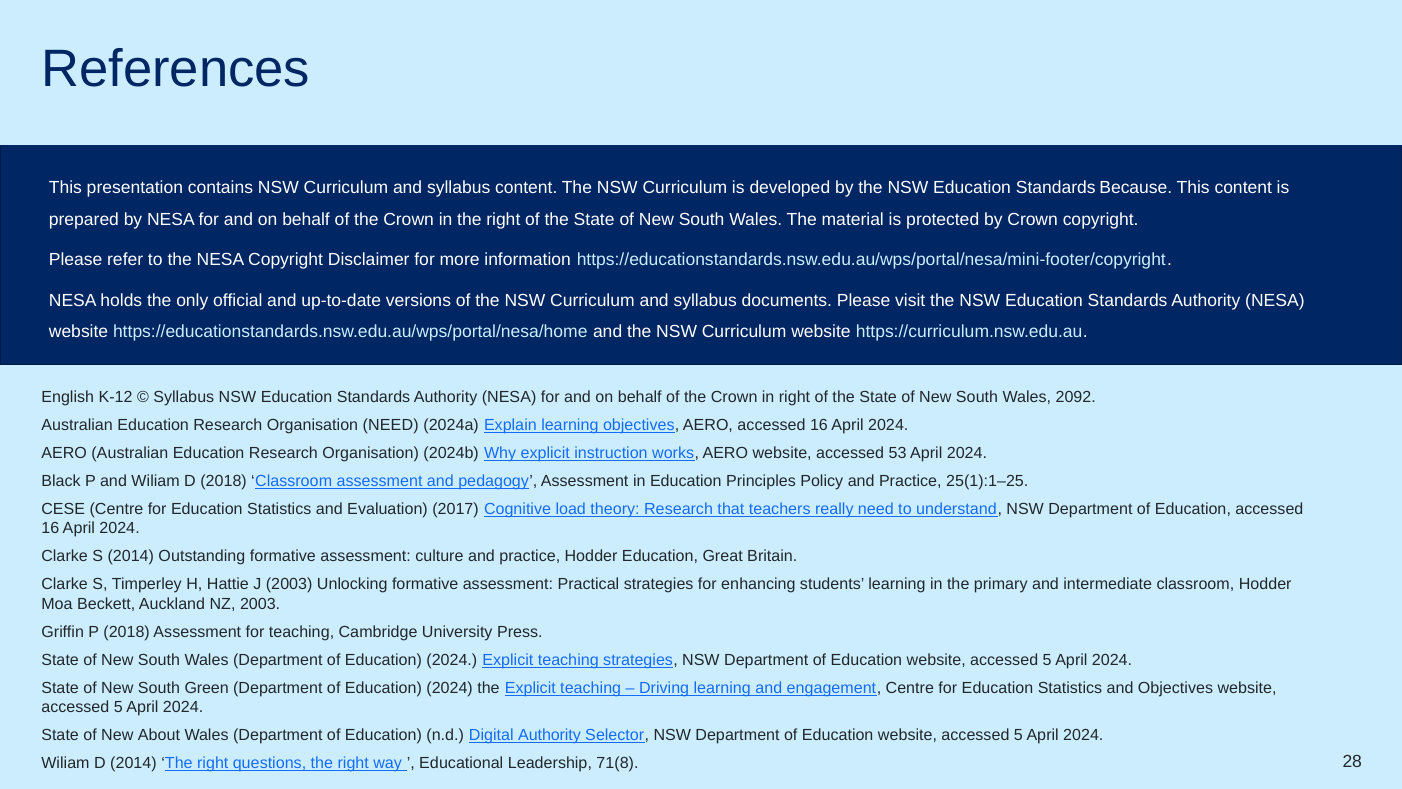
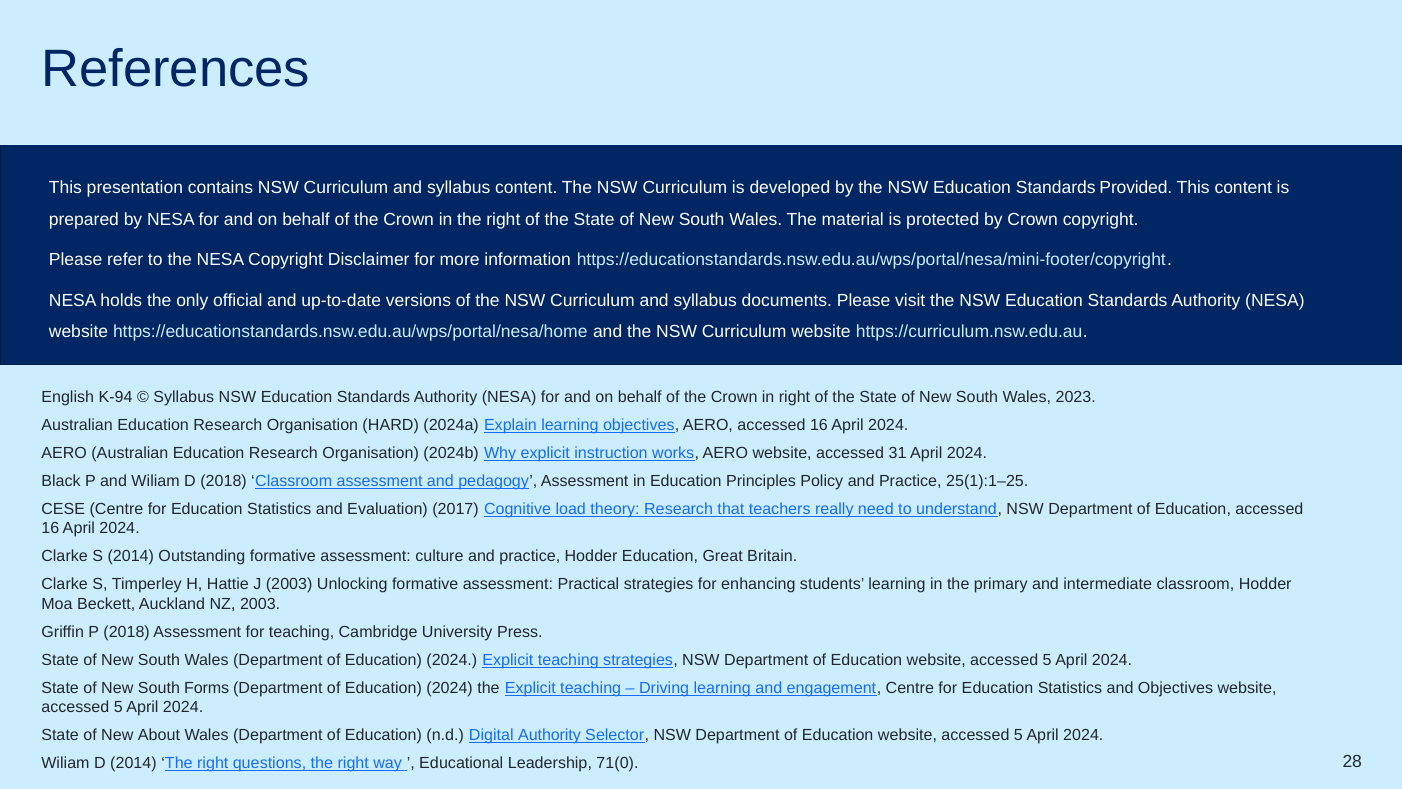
Because: Because -> Provided
K-12: K-12 -> K-94
2092: 2092 -> 2023
Organisation NEED: NEED -> HARD
53: 53 -> 31
Green: Green -> Forms
71(8: 71(8 -> 71(0
